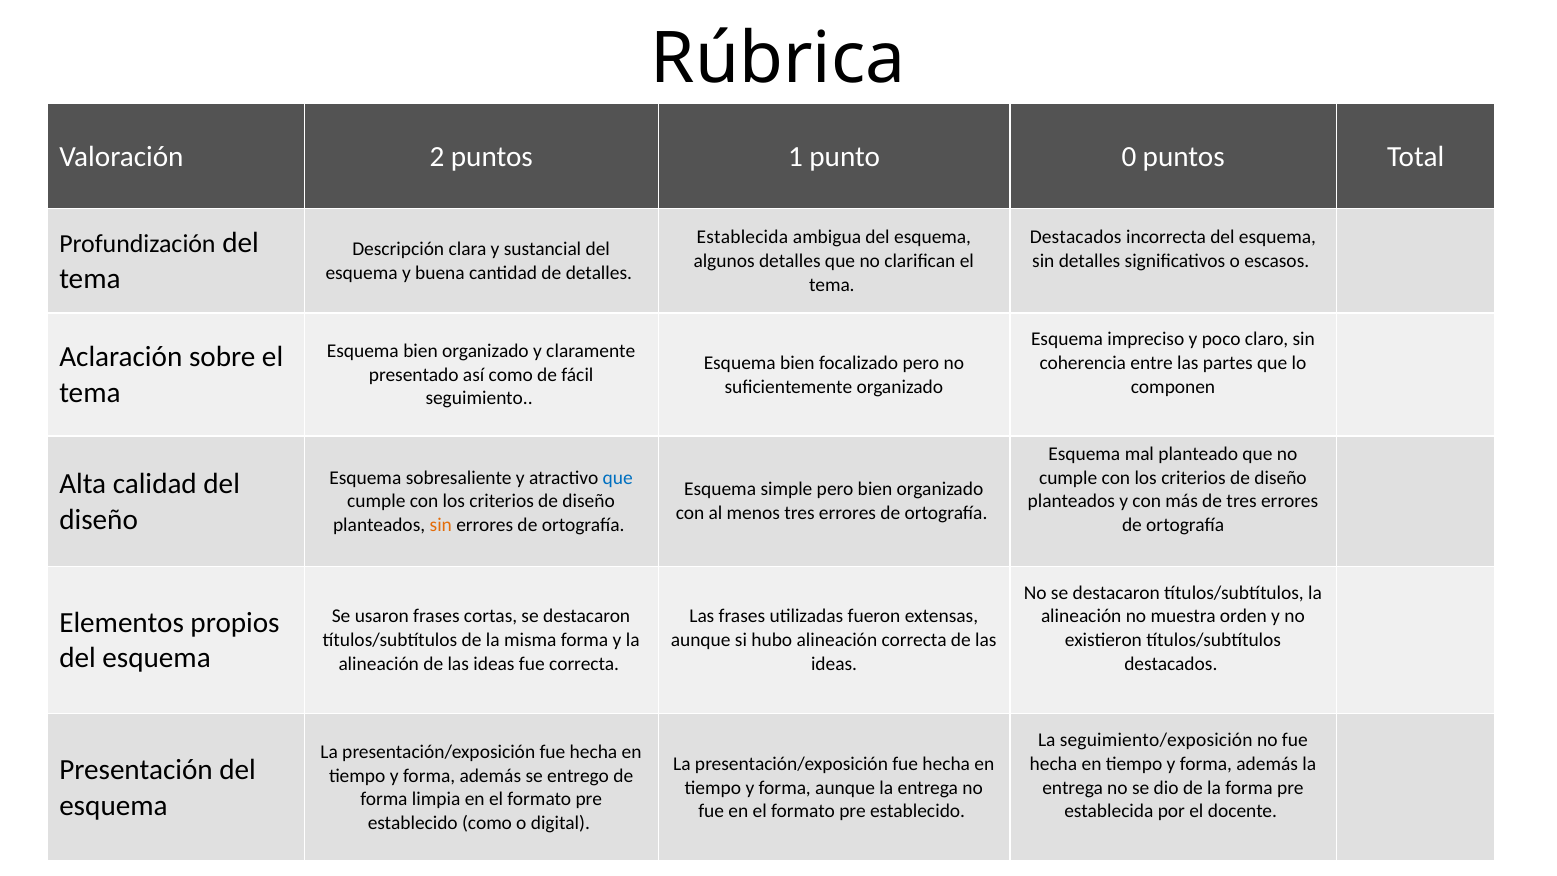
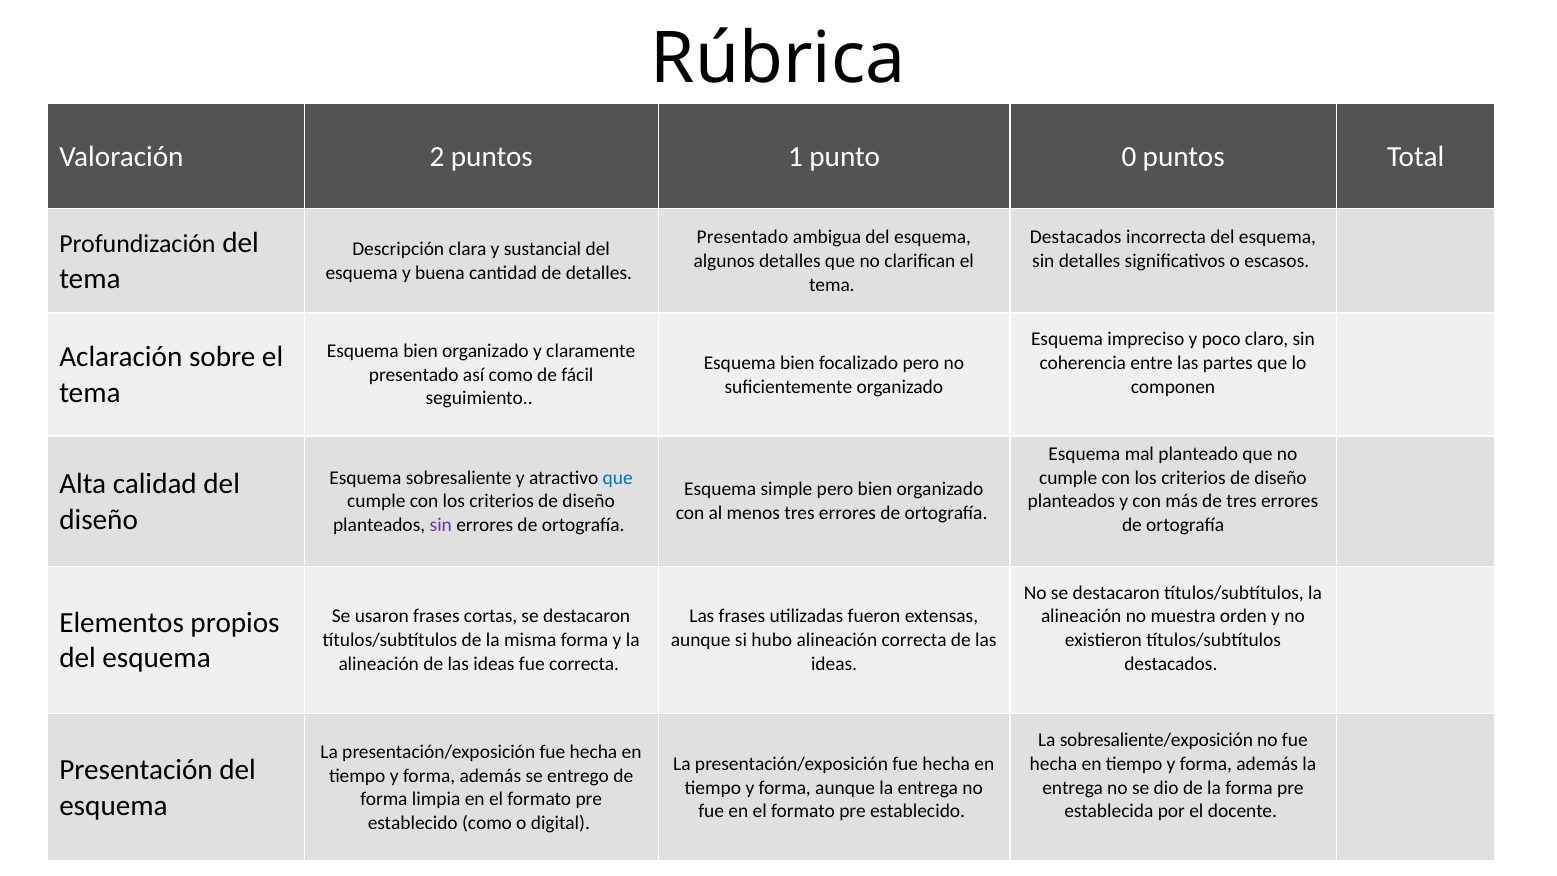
Establecida at (742, 237): Establecida -> Presentado
sin at (441, 525) colour: orange -> purple
seguimiento/exposición: seguimiento/exposición -> sobresaliente/exposición
